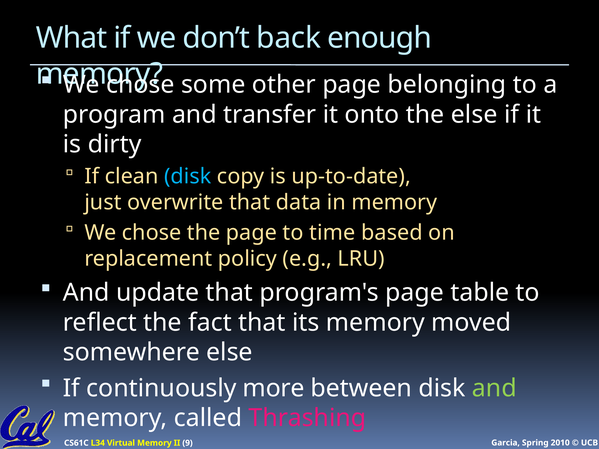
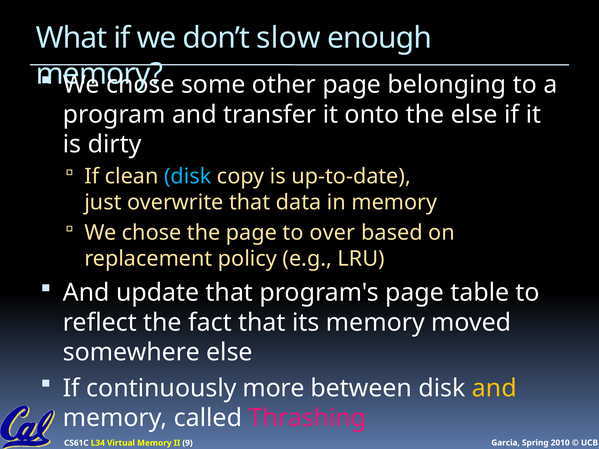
back: back -> slow
time: time -> over
and at (494, 388) colour: light green -> yellow
